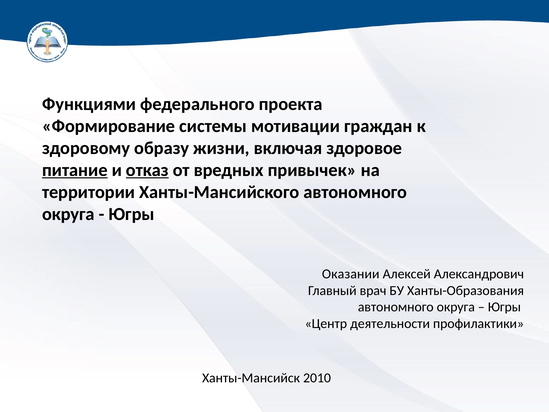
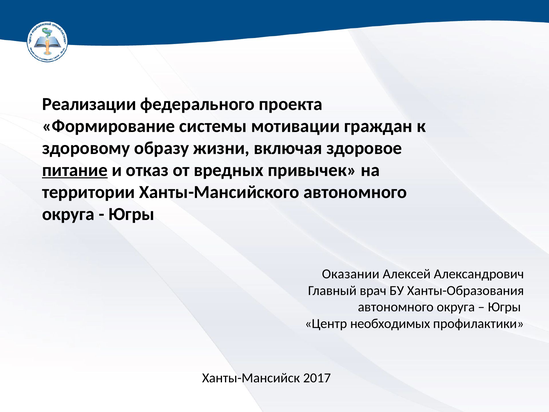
Функциями: Функциями -> Реализации
отказ underline: present -> none
деятельности: деятельности -> необходимых
2010: 2010 -> 2017
